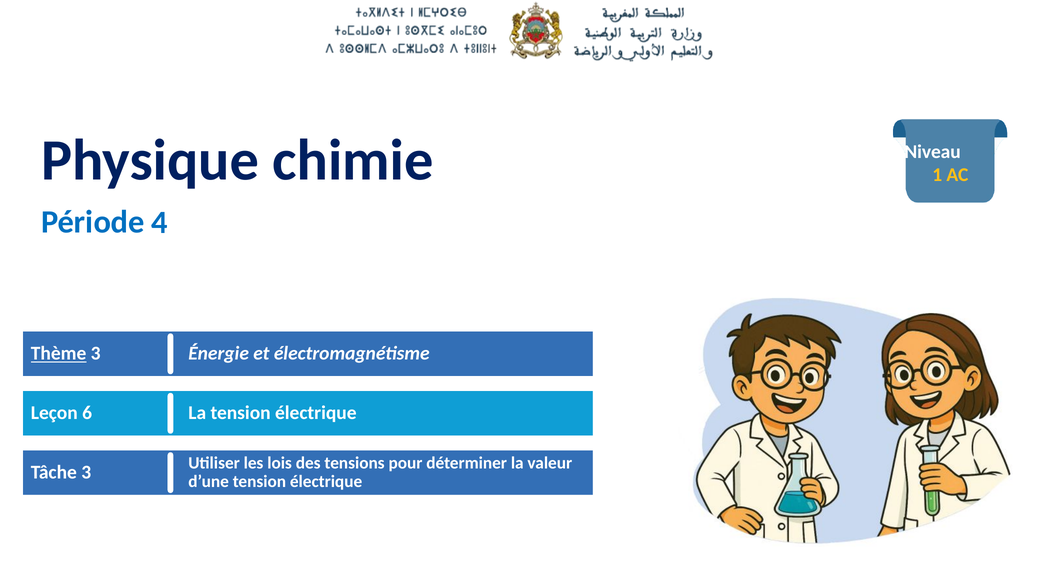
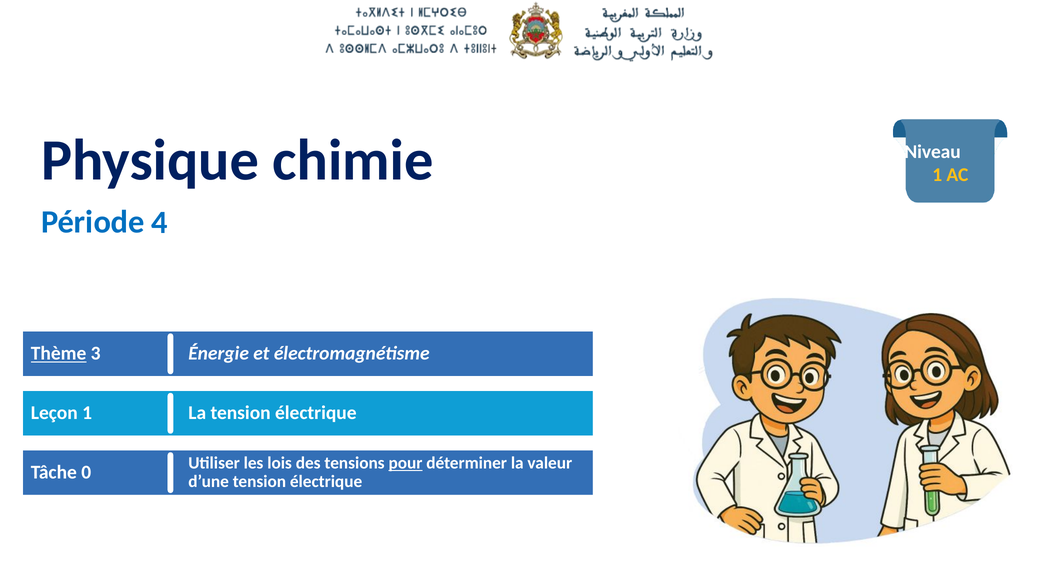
Leçon 6: 6 -> 1
Tâche 3: 3 -> 0
pour underline: none -> present
